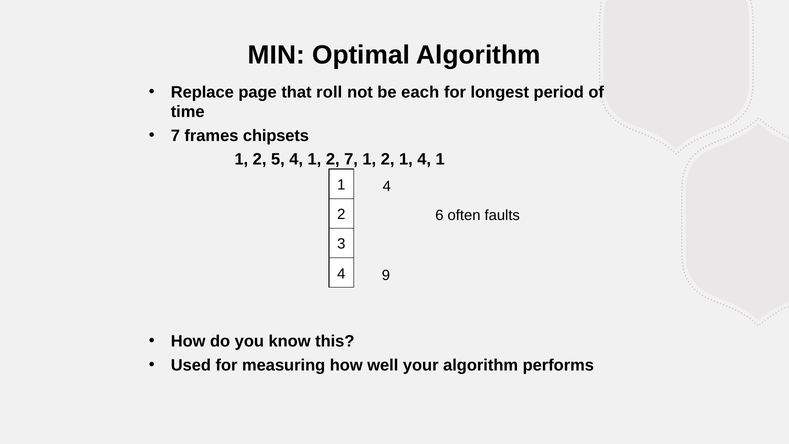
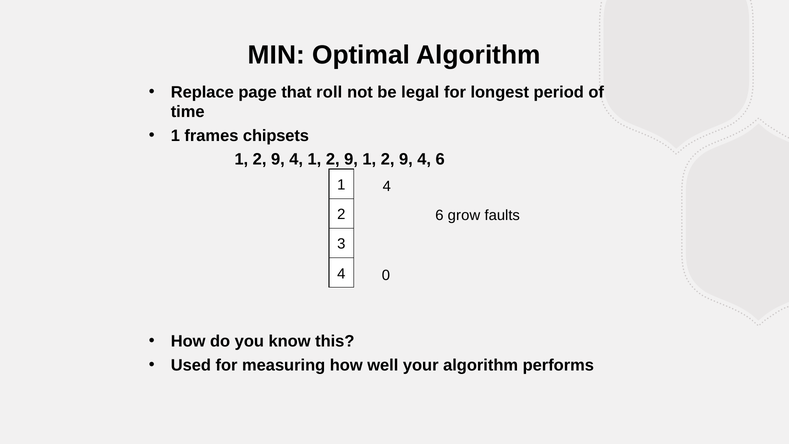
each: each -> legal
7 at (175, 136): 7 -> 1
5 at (278, 159): 5 -> 9
4 1 2 7: 7 -> 9
1 at (406, 159): 1 -> 9
1 at (440, 159): 1 -> 6
often: often -> grow
9: 9 -> 0
